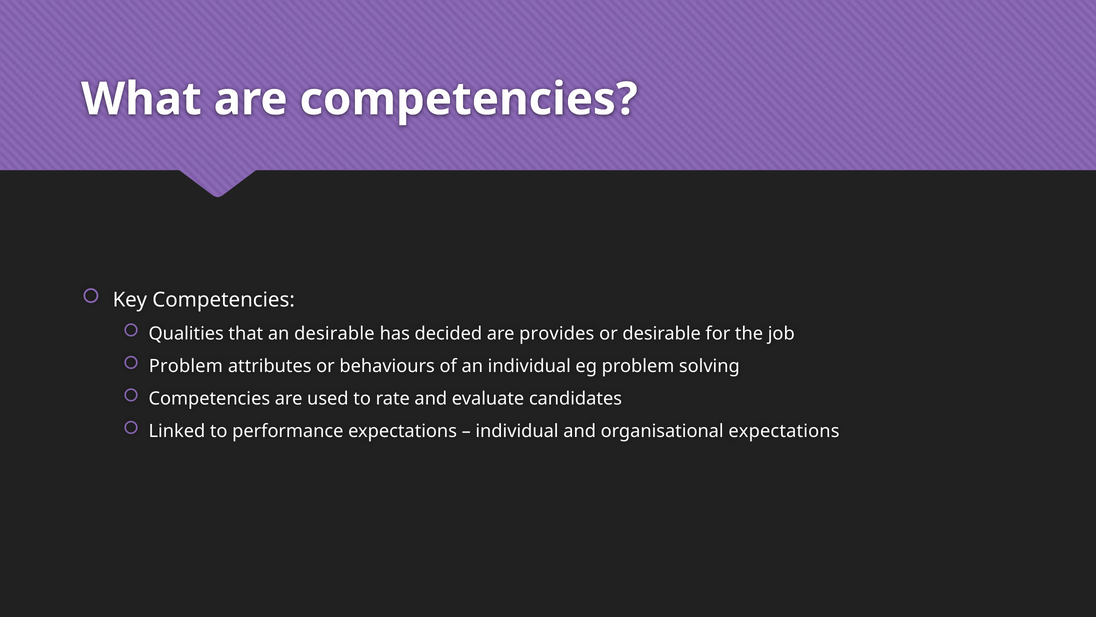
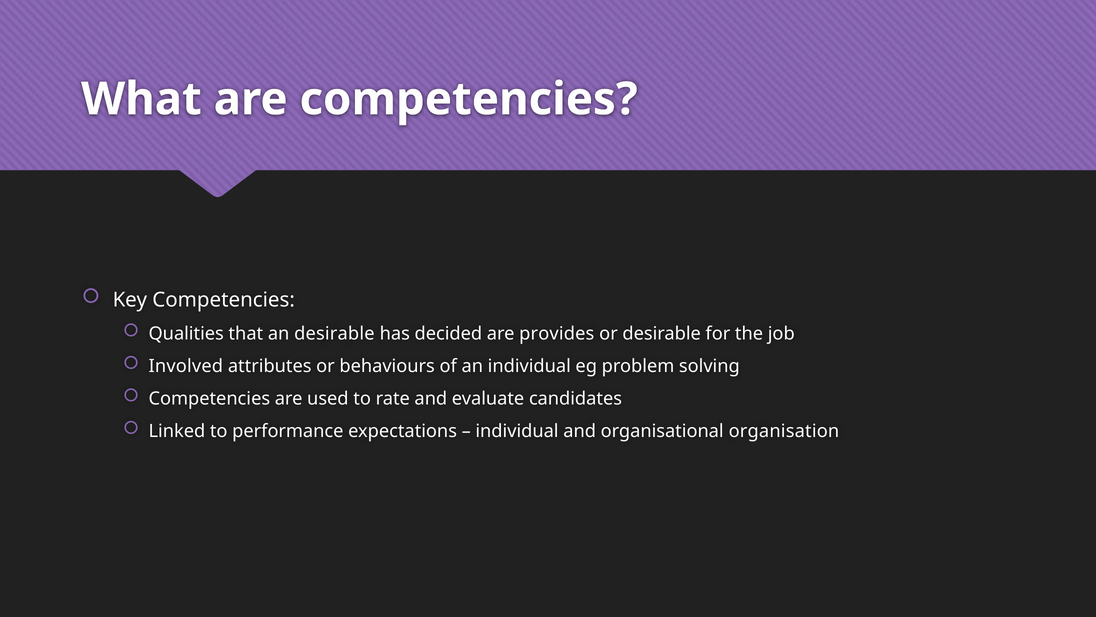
Problem at (186, 366): Problem -> Involved
organisational expectations: expectations -> organisation
